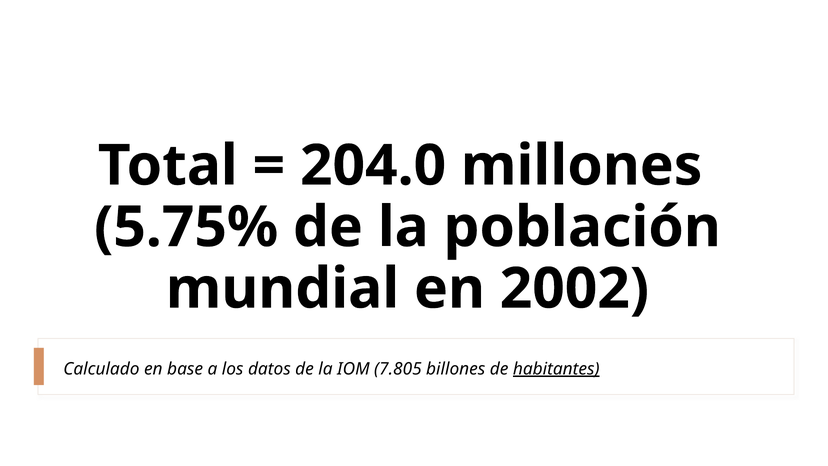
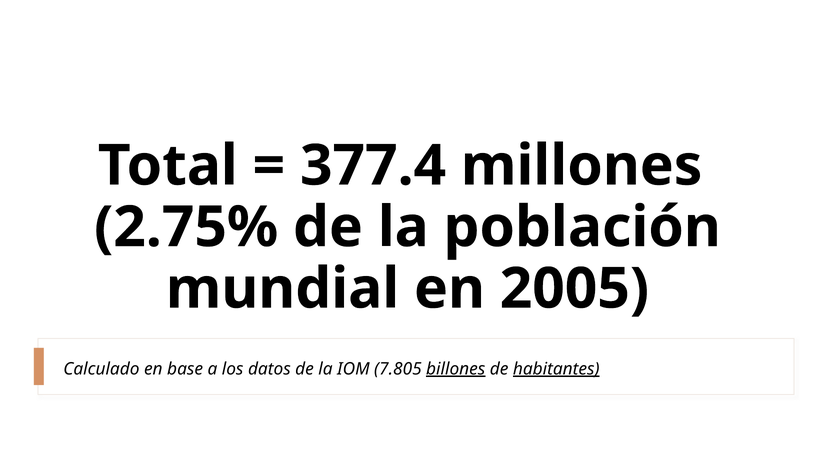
204.0: 204.0 -> 377.4
5.75%: 5.75% -> 2.75%
2002: 2002 -> 2005
billones underline: none -> present
